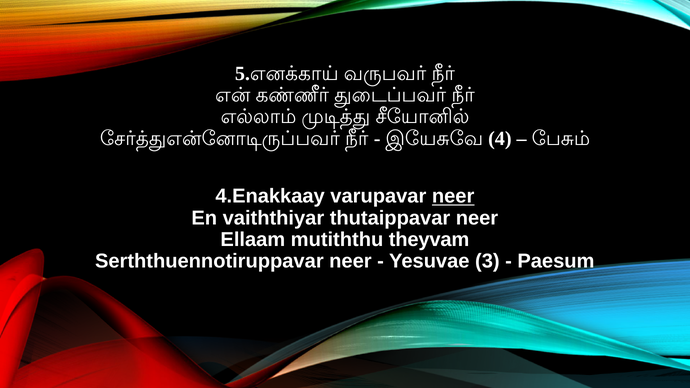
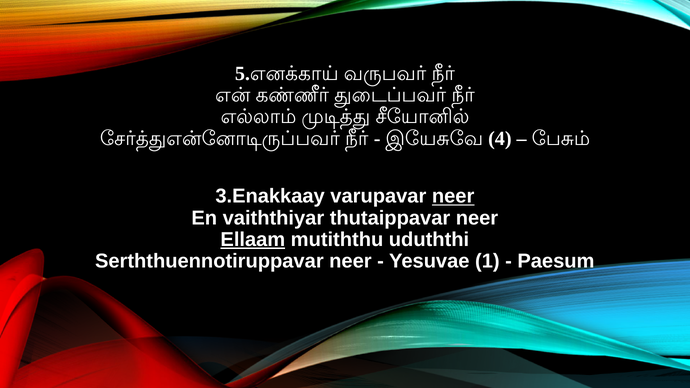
4.Enakkaay: 4.Enakkaay -> 3.Enakkaay
Ellaam underline: none -> present
theyvam: theyvam -> uduththi
3: 3 -> 1
